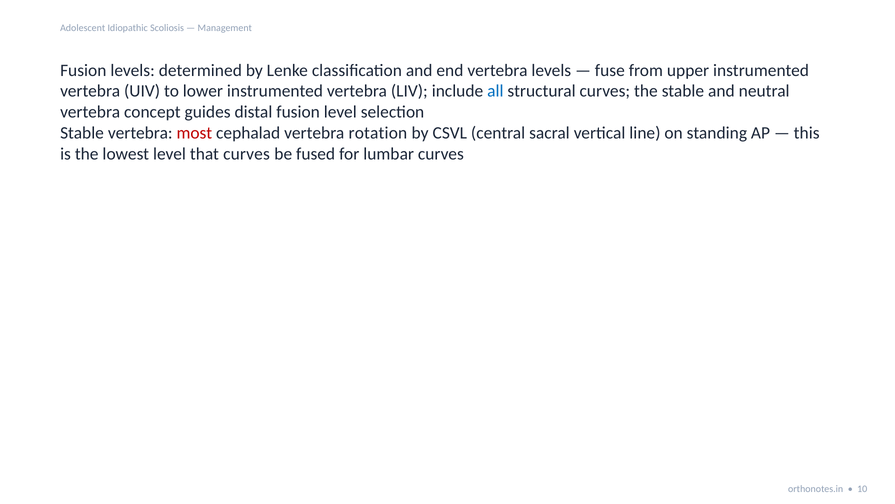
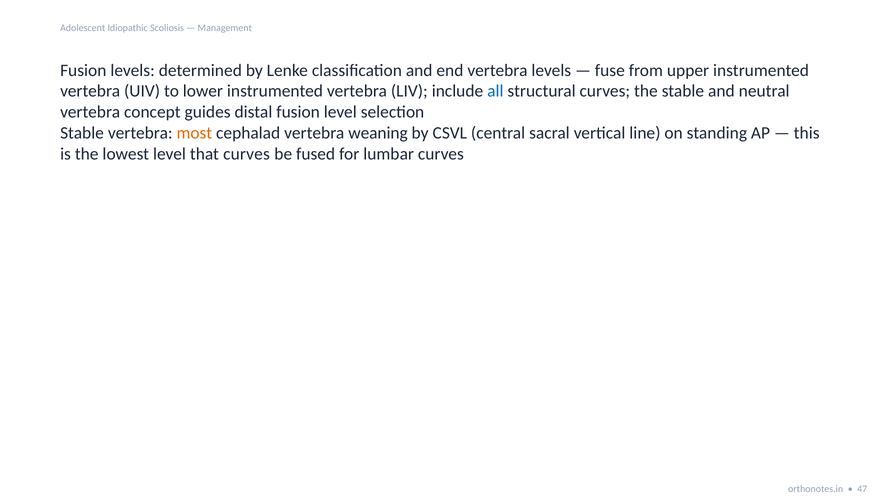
most colour: red -> orange
rotation: rotation -> weaning
10: 10 -> 47
